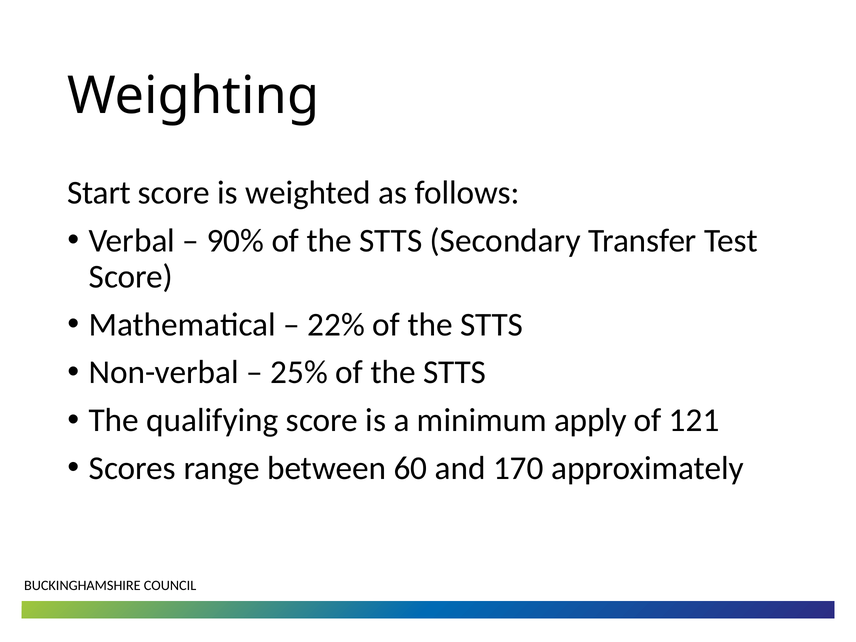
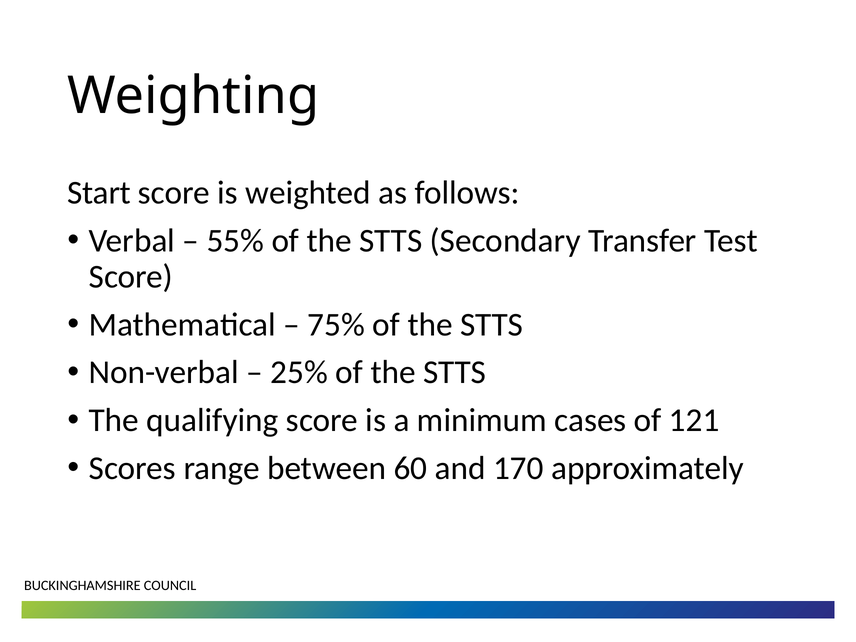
90%: 90% -> 55%
22%: 22% -> 75%
apply: apply -> cases
